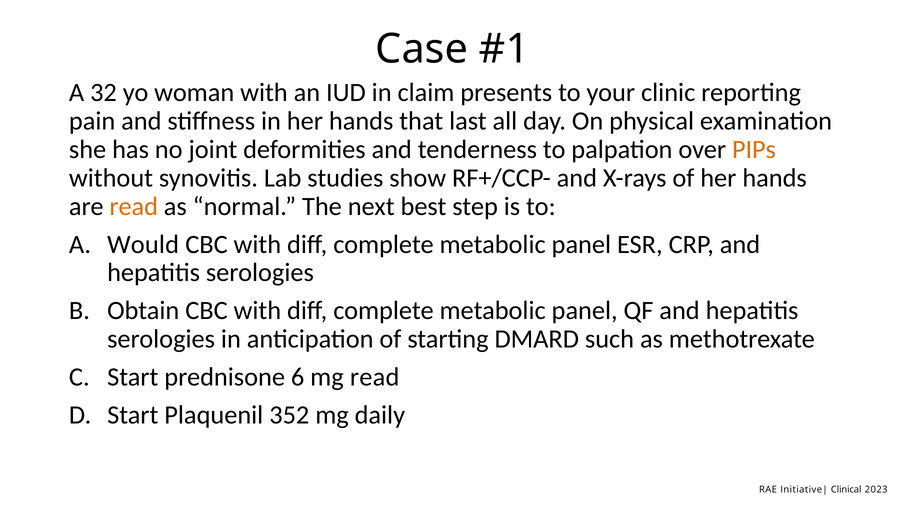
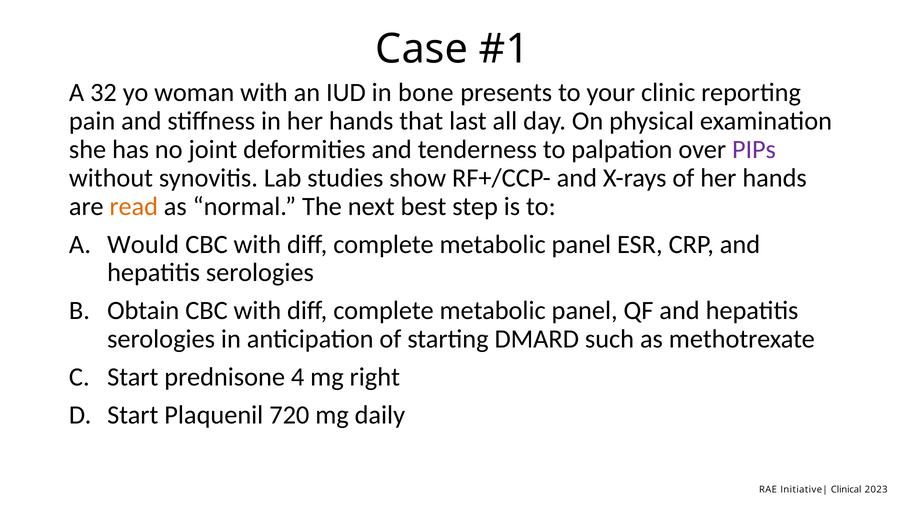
claim: claim -> bone
PIPs colour: orange -> purple
6: 6 -> 4
mg read: read -> right
352: 352 -> 720
